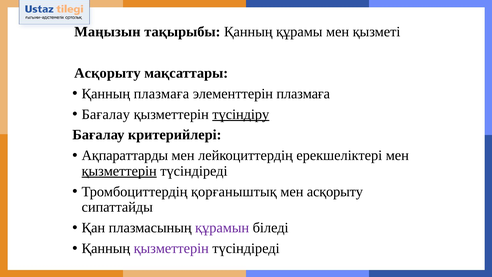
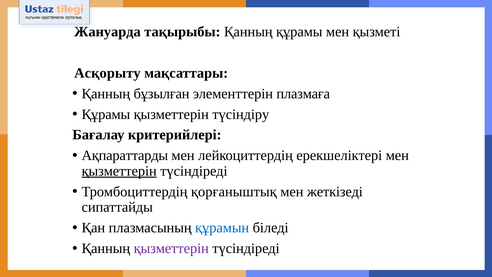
Маңызын: Маңызын -> Жануарда
Қанның плазмаға: плазмаға -> бұзылған
Бағалау at (106, 114): Бағалау -> Құрамы
түсіндіру underline: present -> none
мен асқорыту: асқорыту -> жеткізеді
құрамын colour: purple -> blue
